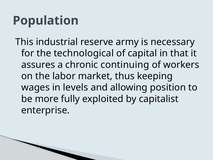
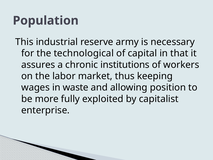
continuing: continuing -> institutions
levels: levels -> waste
